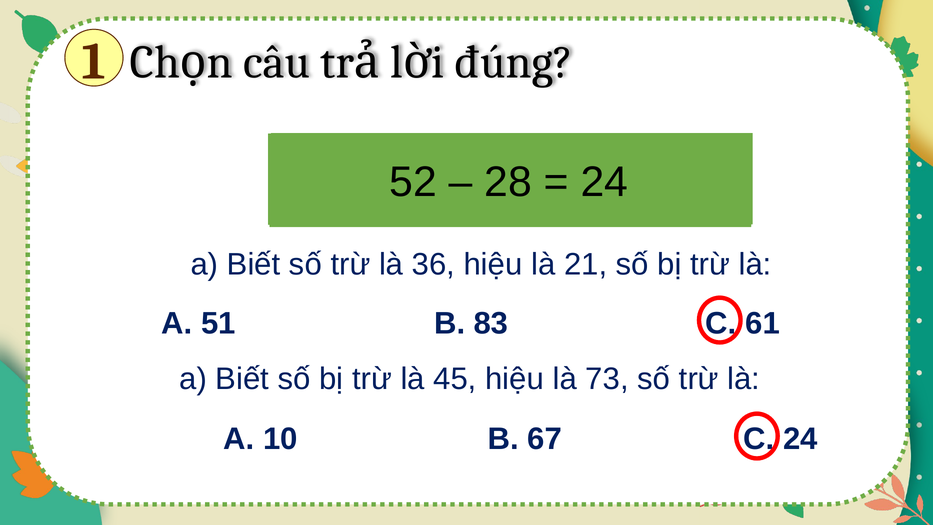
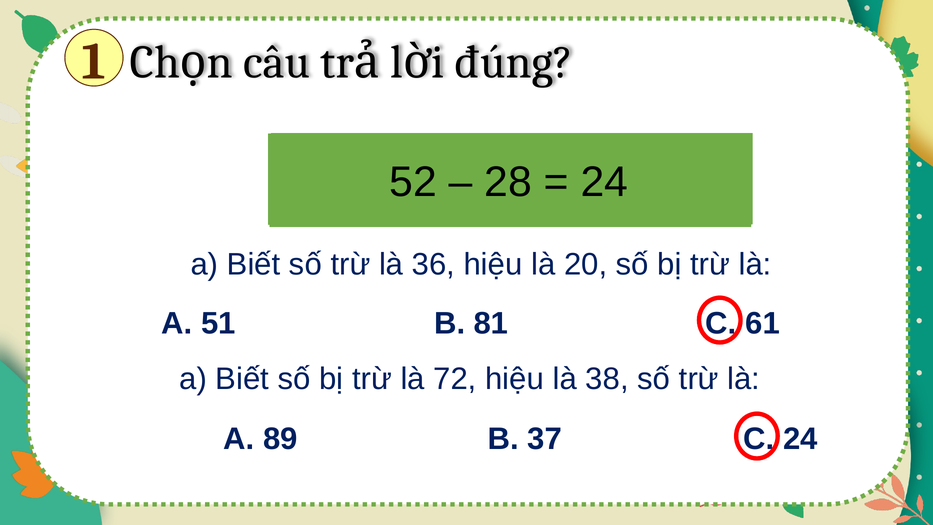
21: 21 -> 20
83: 83 -> 81
45: 45 -> 72
73: 73 -> 38
10: 10 -> 89
67: 67 -> 37
